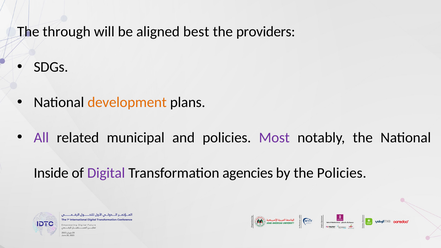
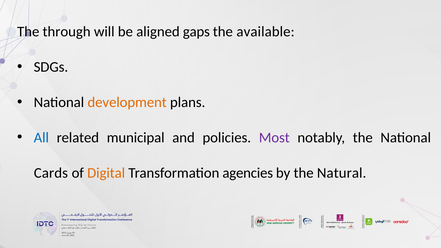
best: best -> gaps
providers: providers -> available
All colour: purple -> blue
Inside: Inside -> Cards
Digital colour: purple -> orange
the Policies: Policies -> Natural
